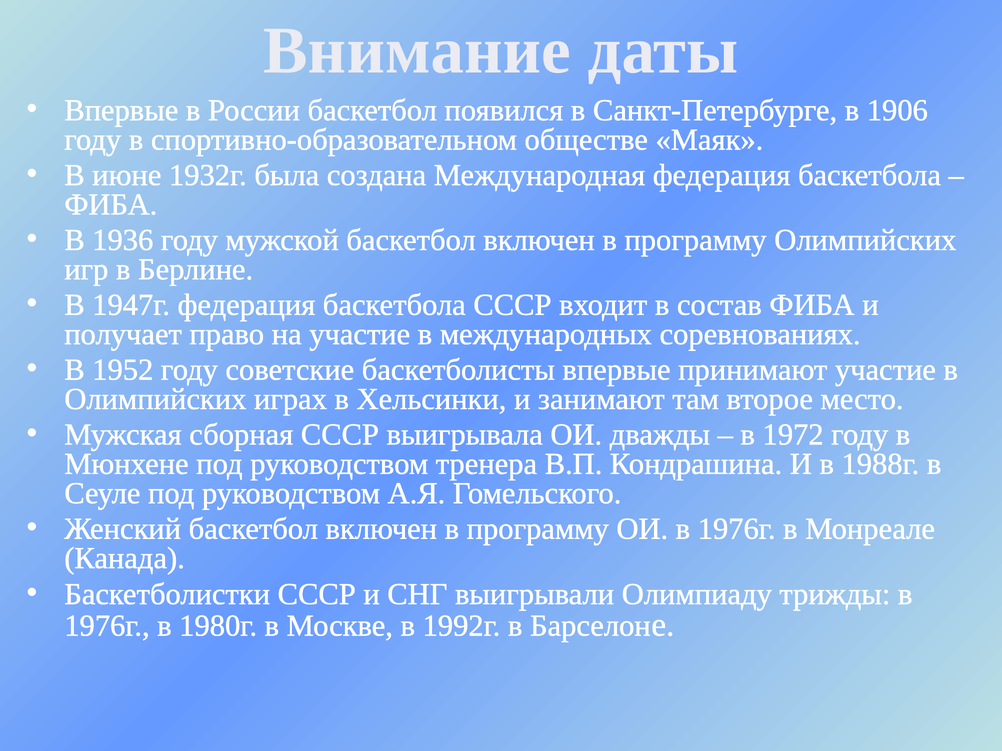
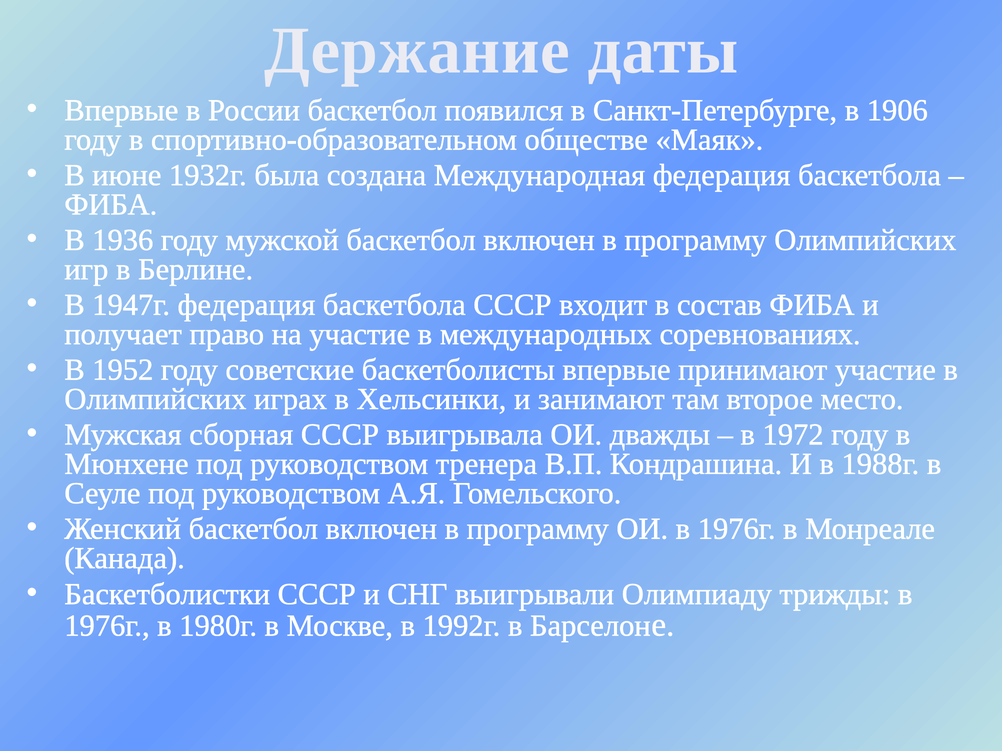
Внимание: Внимание -> Держание
